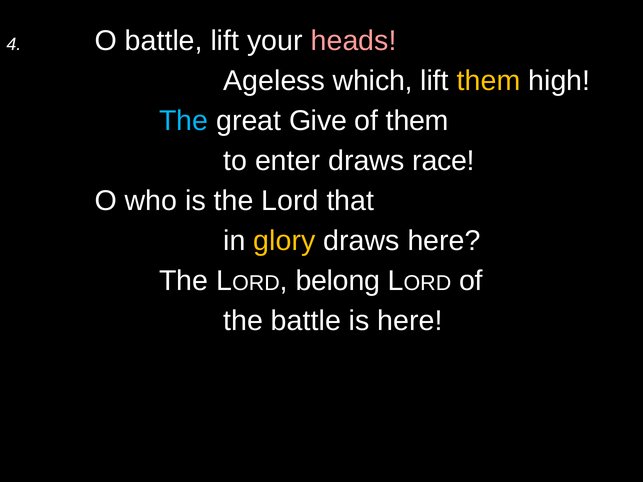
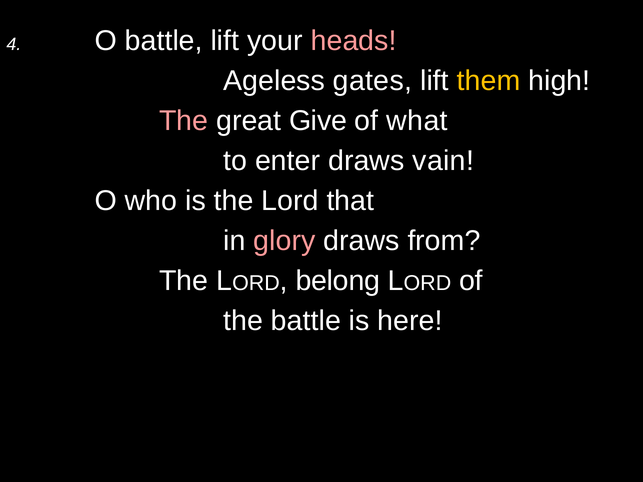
which: which -> gates
The at (184, 121) colour: light blue -> pink
of them: them -> what
race: race -> vain
glory colour: yellow -> pink
draws here: here -> from
